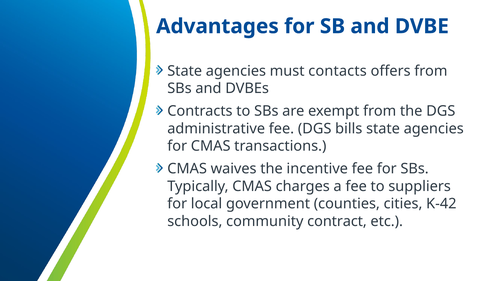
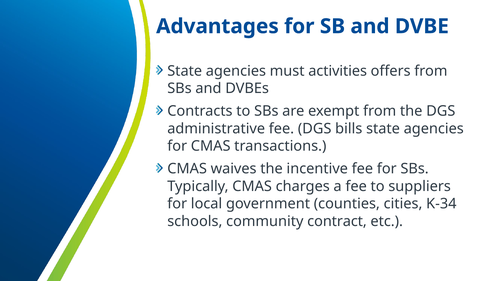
contacts: contacts -> activities
K-42: K-42 -> K-34
